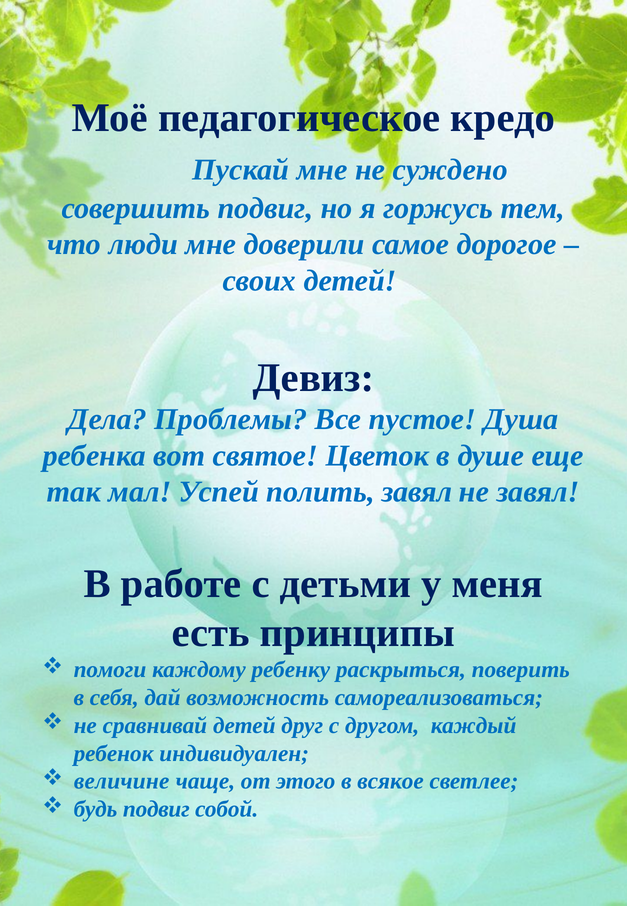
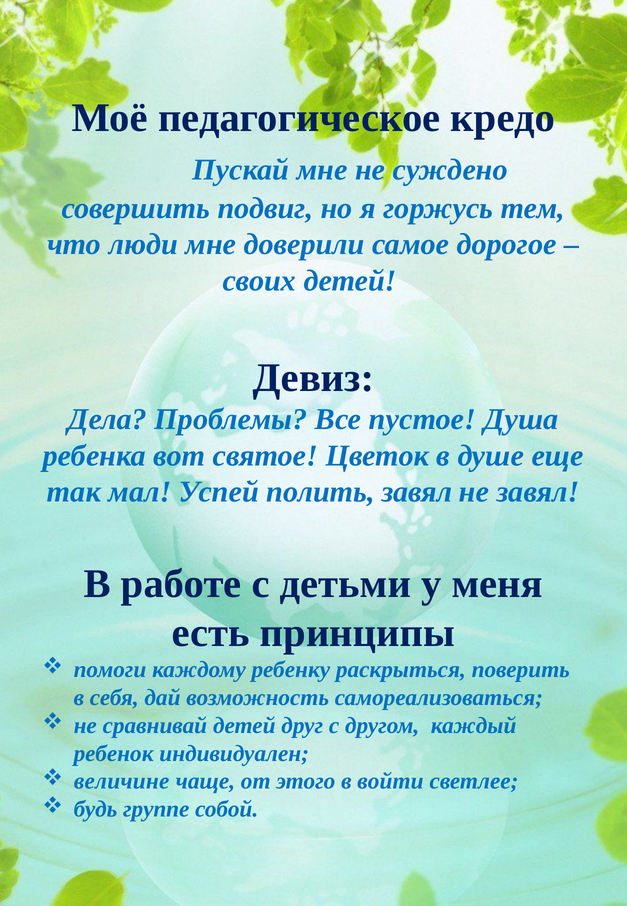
всякое: всякое -> войти
будь подвиг: подвиг -> группе
